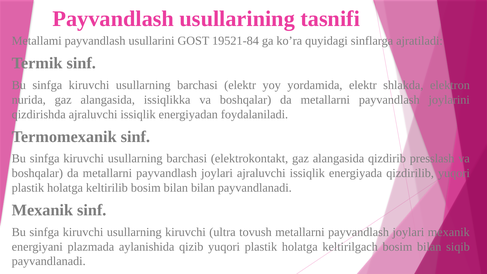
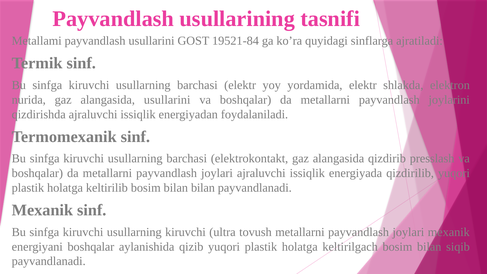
alangasida issiqlikka: issiqlikka -> usullarini
energiyani plazmada: plazmada -> boshqalar
